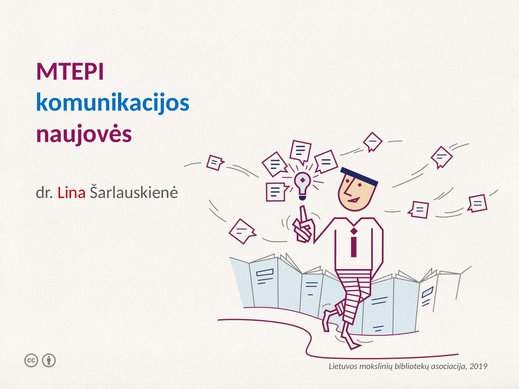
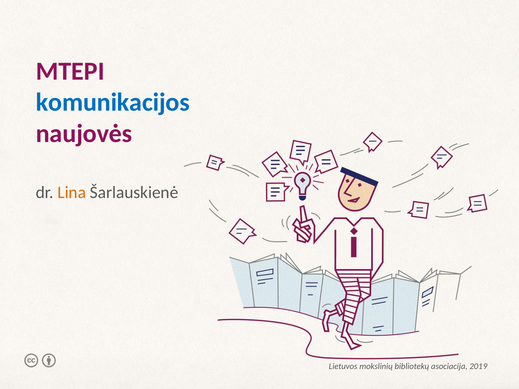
Lina colour: red -> orange
